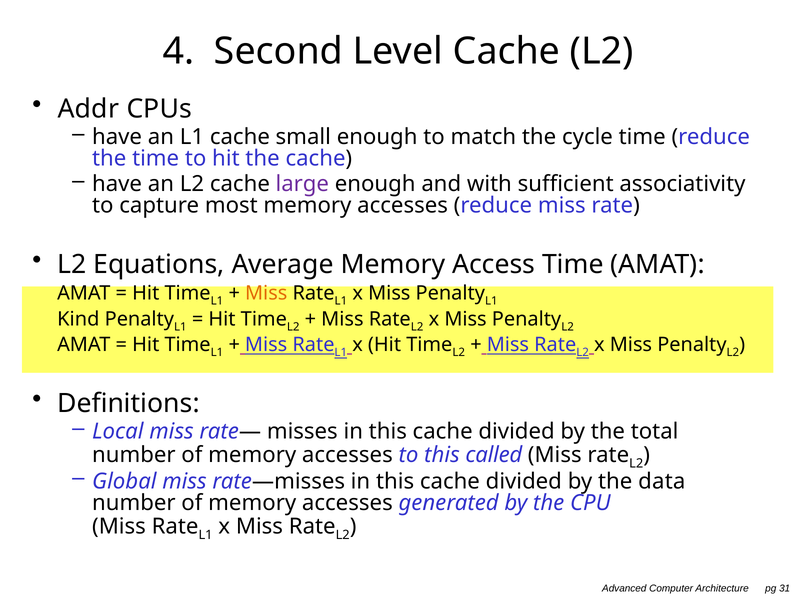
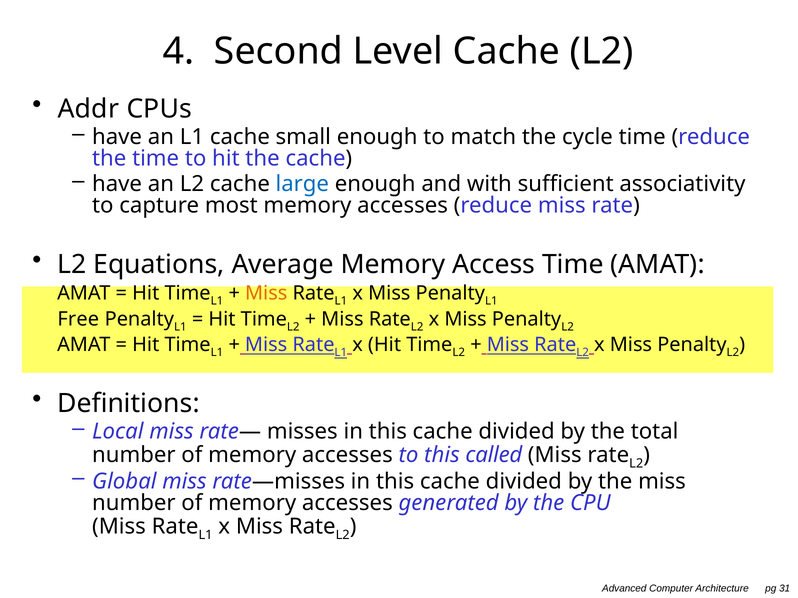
large colour: purple -> blue
Kind: Kind -> Free
the data: data -> miss
